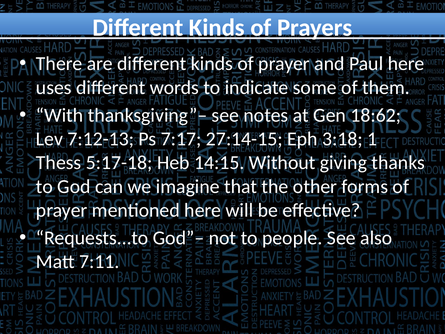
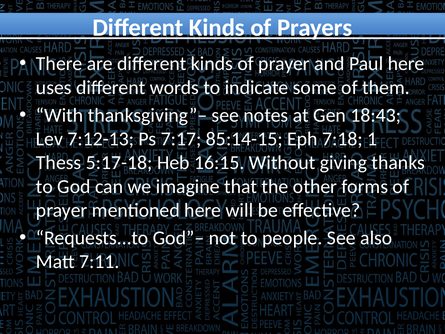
18:62: 18:62 -> 18:43
27:14-15: 27:14-15 -> 85:14-15
3:18: 3:18 -> 7:18
14:15: 14:15 -> 16:15
